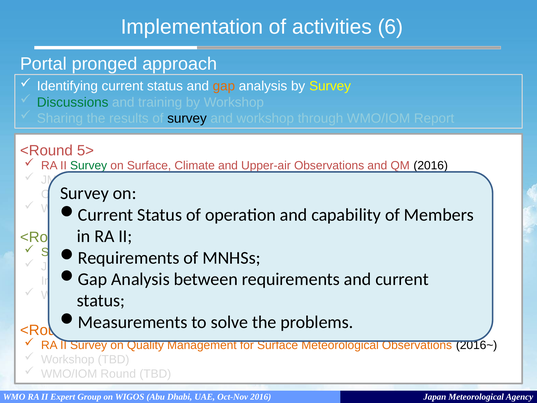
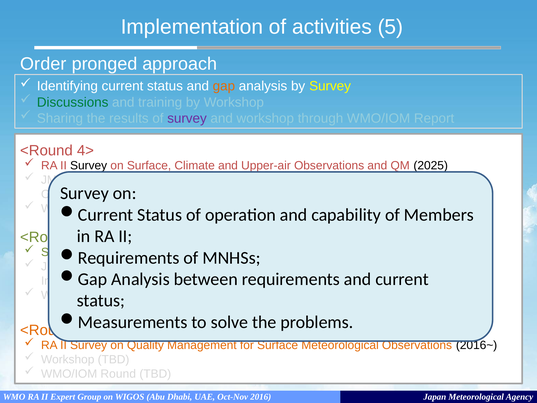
6: 6 -> 5
Portal: Portal -> Order
survey at (187, 118) colour: black -> purple
5>: 5> -> 4>
Survey at (89, 165) colour: green -> black
QM 2016: 2016 -> 2025
